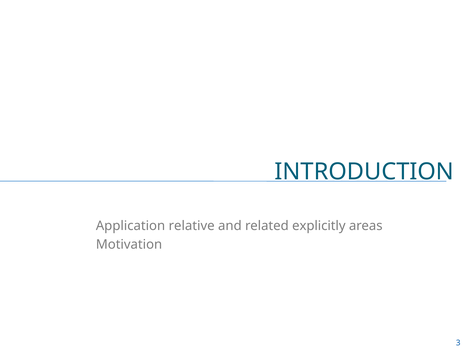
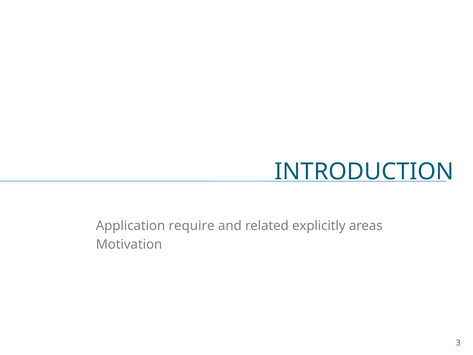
relative: relative -> require
